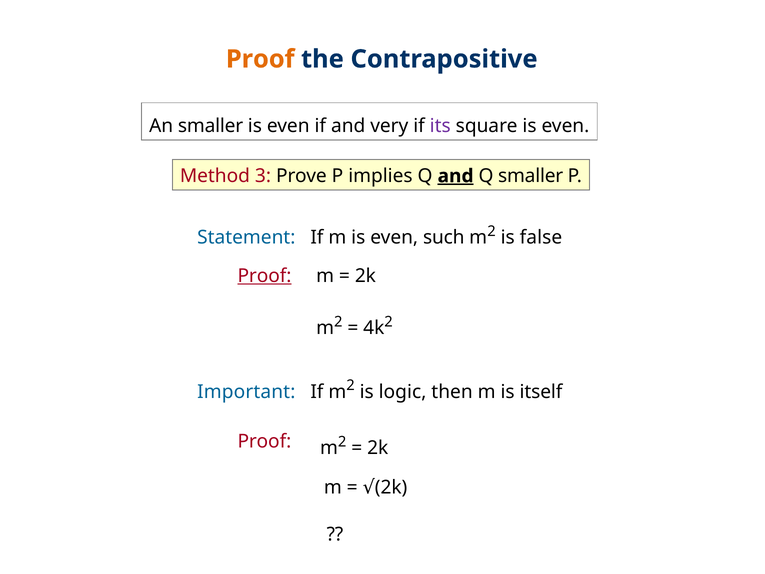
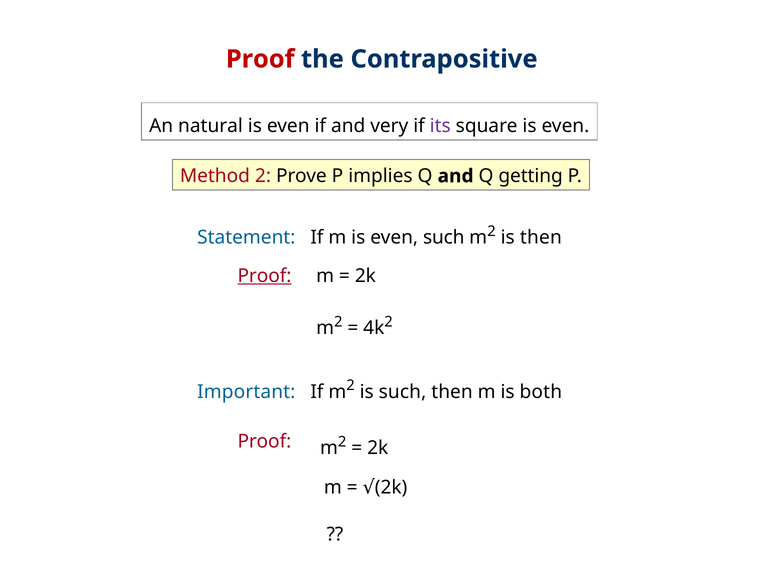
Proof at (260, 59) colour: orange -> red
An smaller: smaller -> natural
Method 3: 3 -> 2
and at (456, 176) underline: present -> none
Q smaller: smaller -> getting
is false: false -> then
is logic: logic -> such
itself: itself -> both
